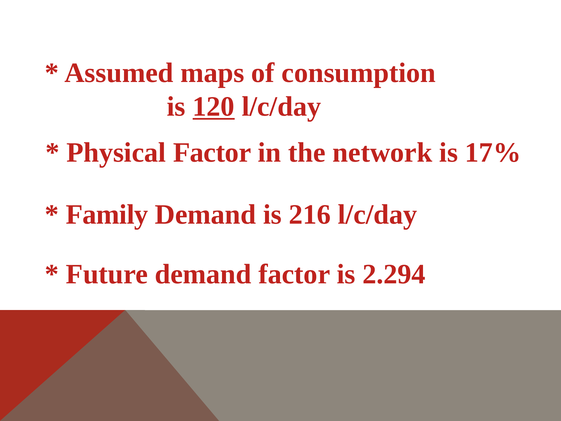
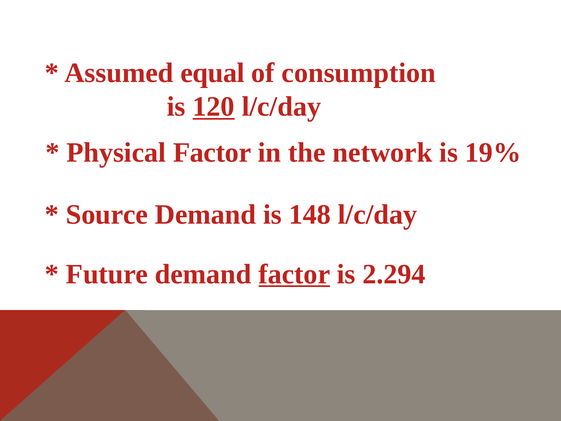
maps: maps -> equal
17%: 17% -> 19%
Family: Family -> Source
216: 216 -> 148
factor at (294, 274) underline: none -> present
